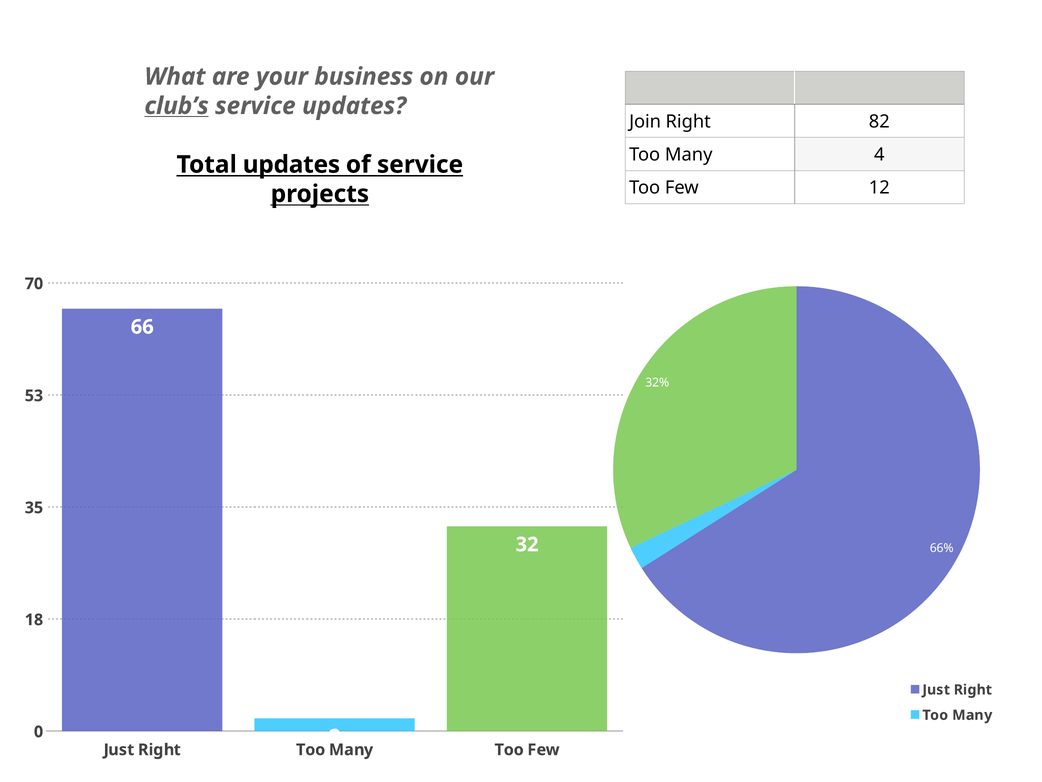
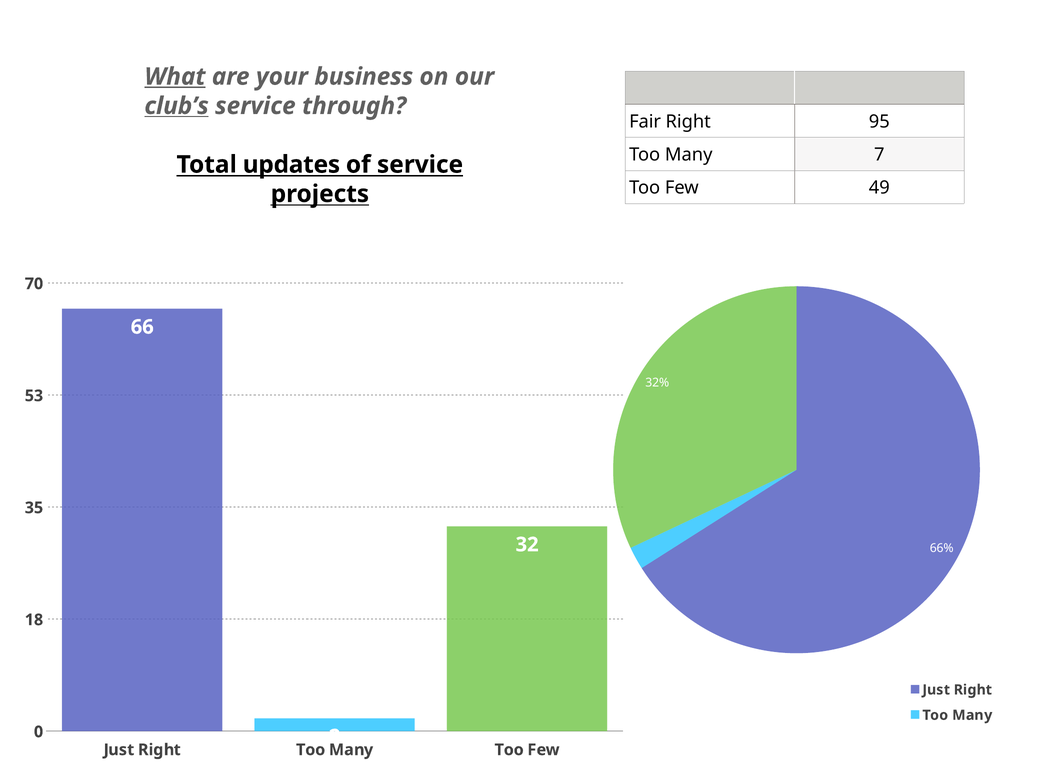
What underline: none -> present
service updates: updates -> through
Join: Join -> Fair
82: 82 -> 95
4: 4 -> 7
12: 12 -> 49
